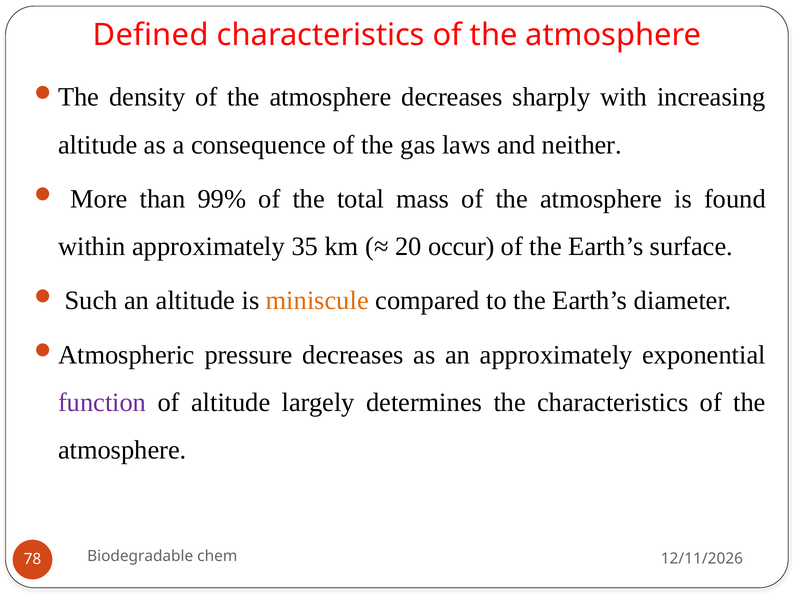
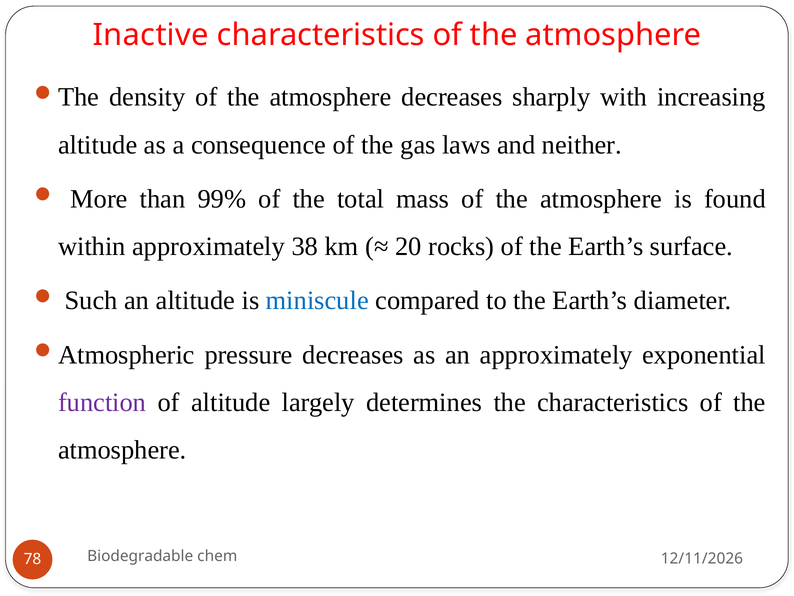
Defined: Defined -> Inactive
35: 35 -> 38
occur: occur -> rocks
miniscule colour: orange -> blue
